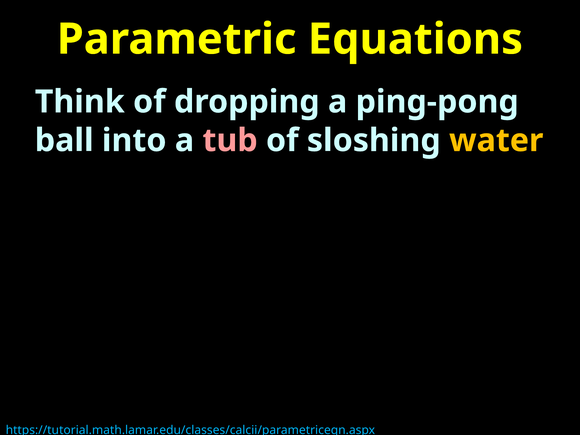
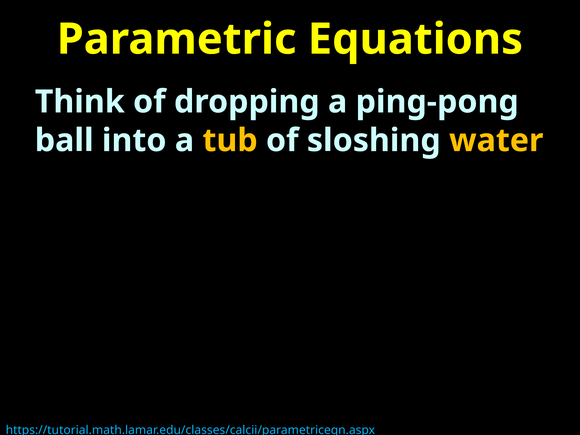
tub colour: pink -> yellow
